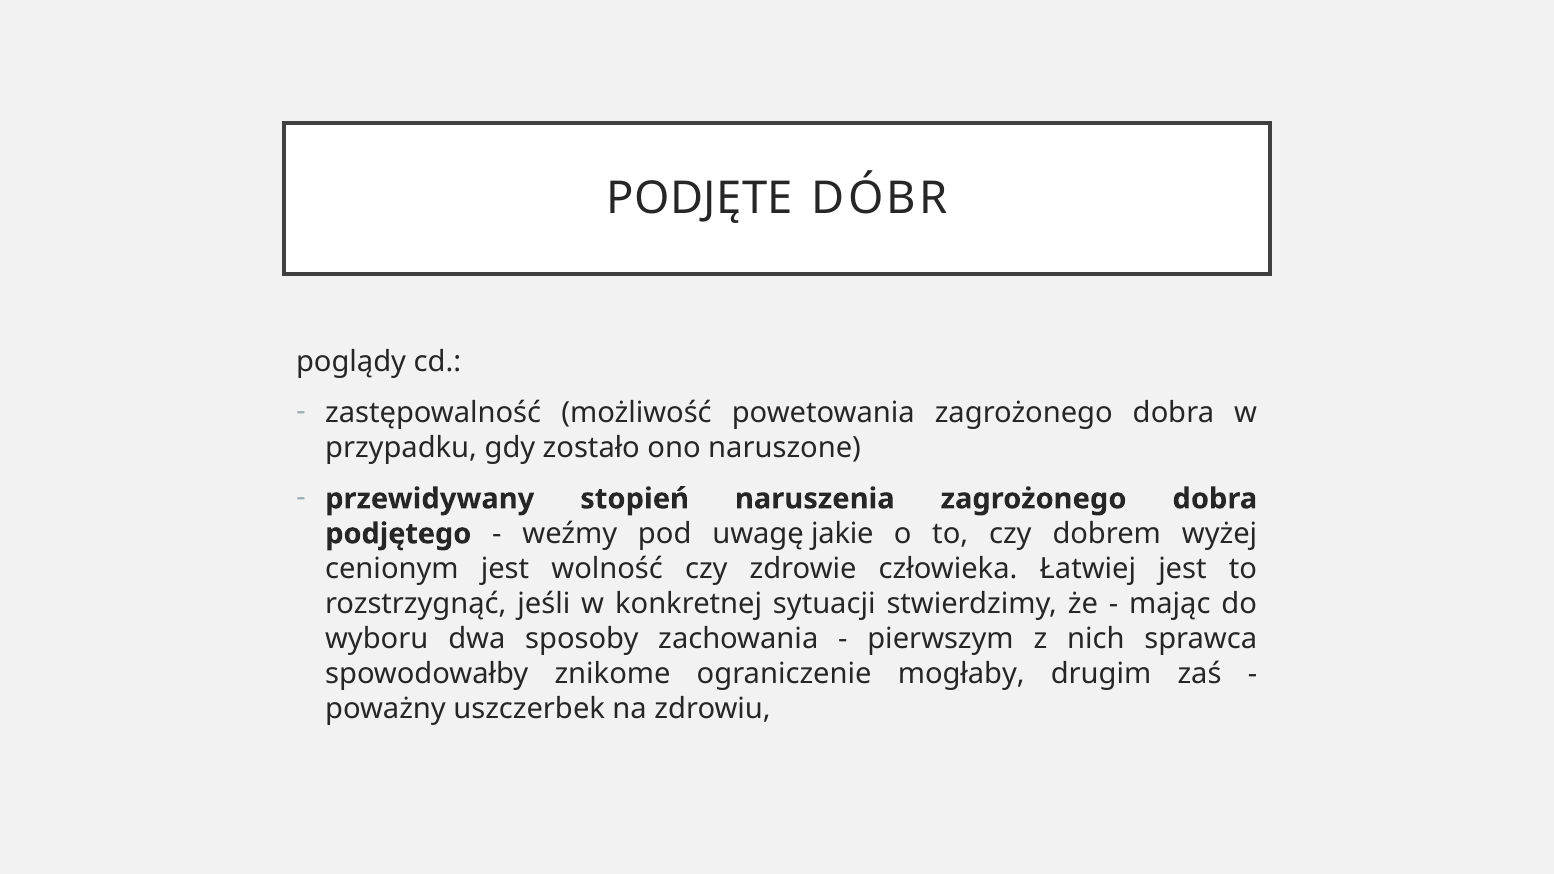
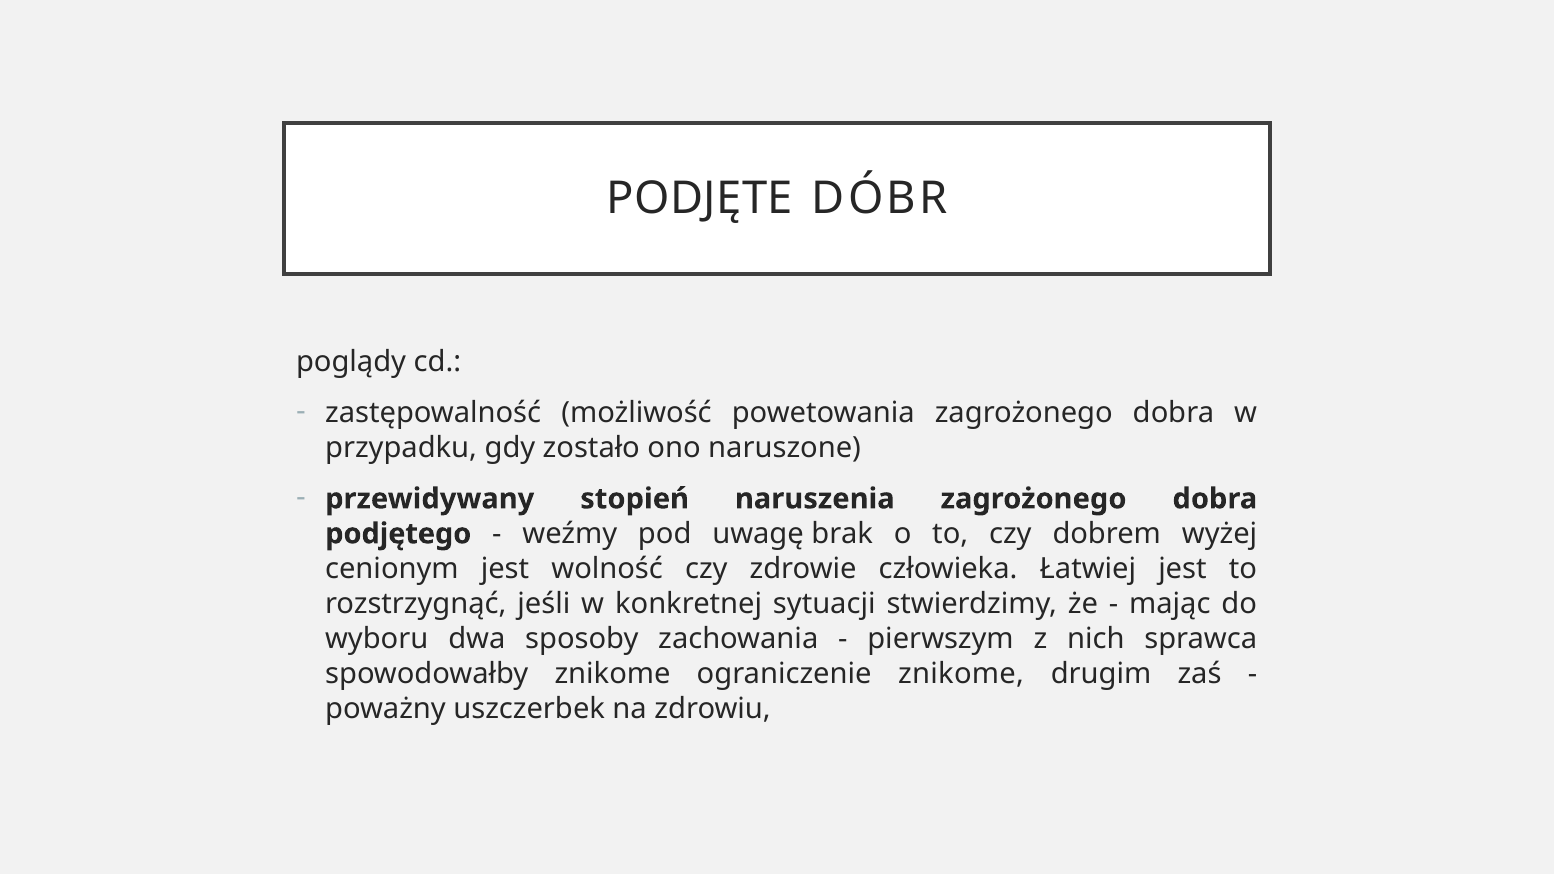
jakie: jakie -> brak
ograniczenie mogłaby: mogłaby -> znikome
